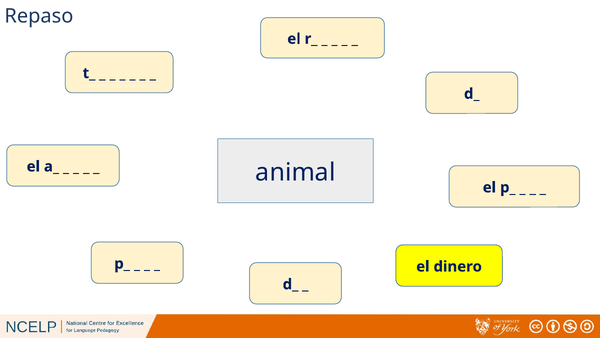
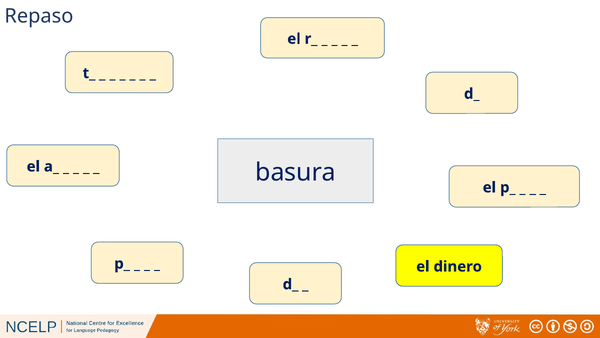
animal: animal -> basura
